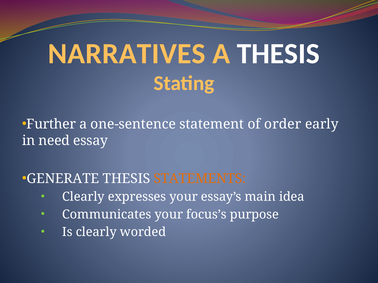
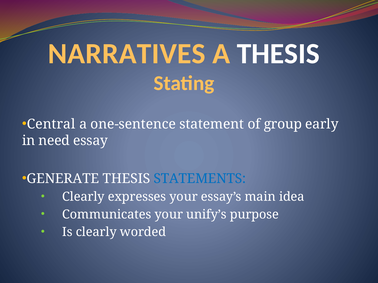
Further: Further -> Central
order: order -> group
STATEMENTS colour: orange -> blue
focus’s: focus’s -> unify’s
